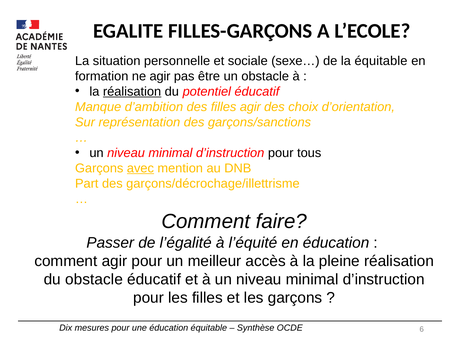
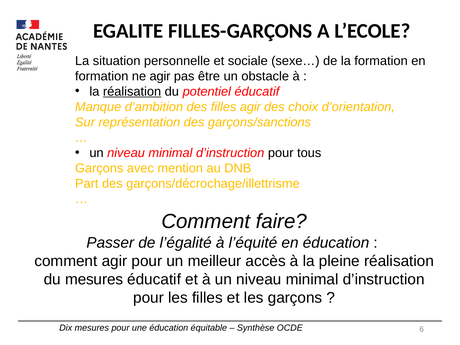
la équitable: équitable -> formation
avec underline: present -> none
du obstacle: obstacle -> mesures
